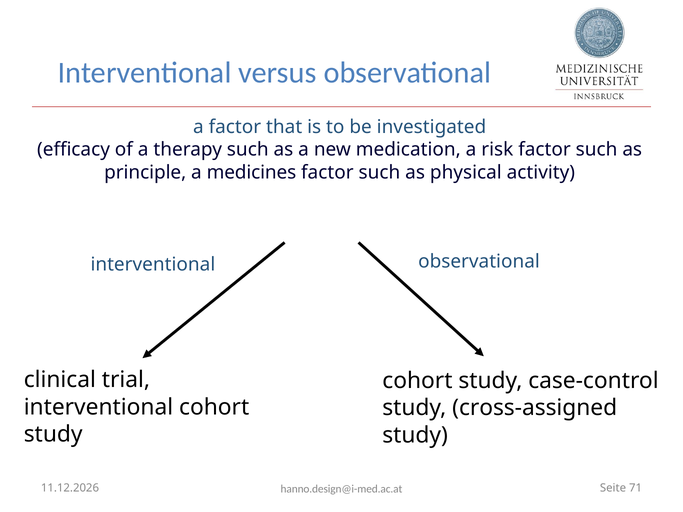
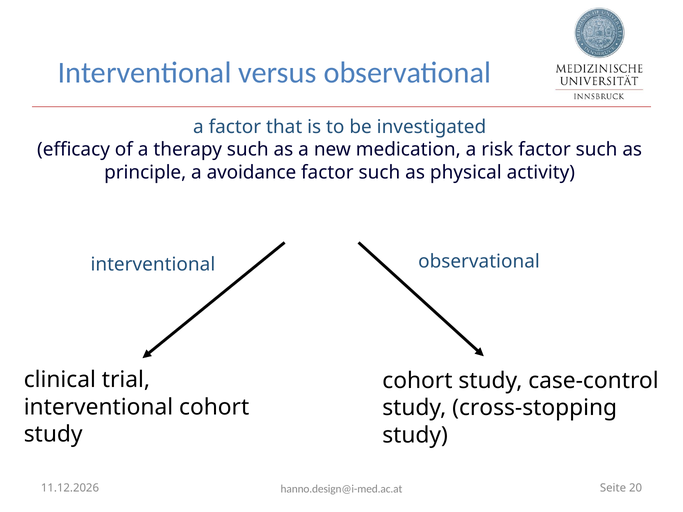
medicines: medicines -> avoidance
cross-assigned: cross-assigned -> cross-stopping
71: 71 -> 20
